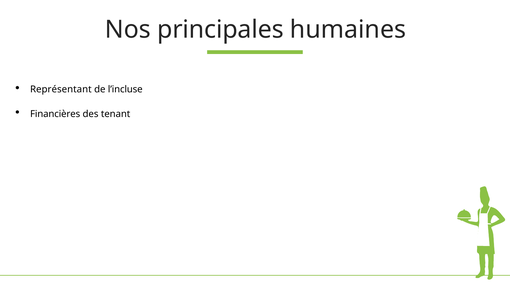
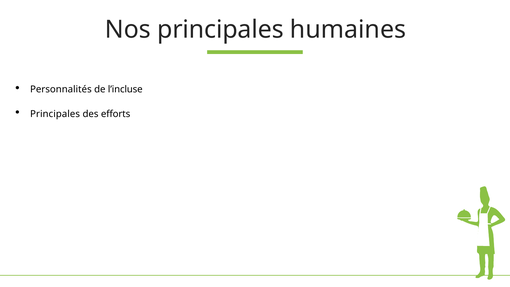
Représentant: Représentant -> Personnalités
Financières at (55, 114): Financières -> Principales
tenant: tenant -> efforts
